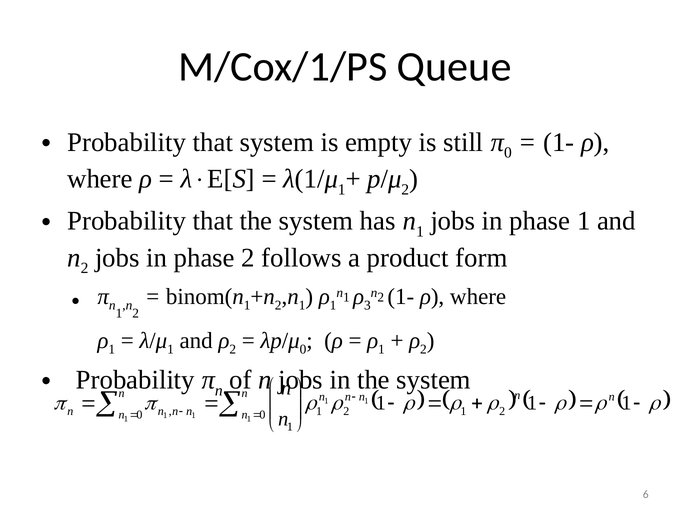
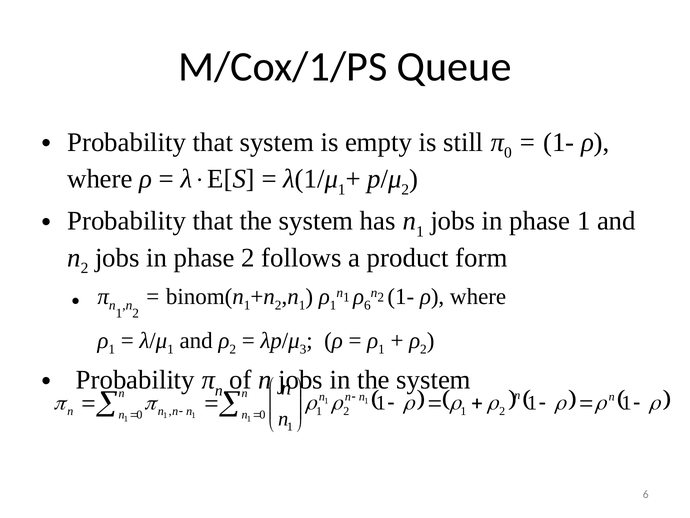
ρ 3: 3 -> 6
0 at (303, 349): 0 -> 3
